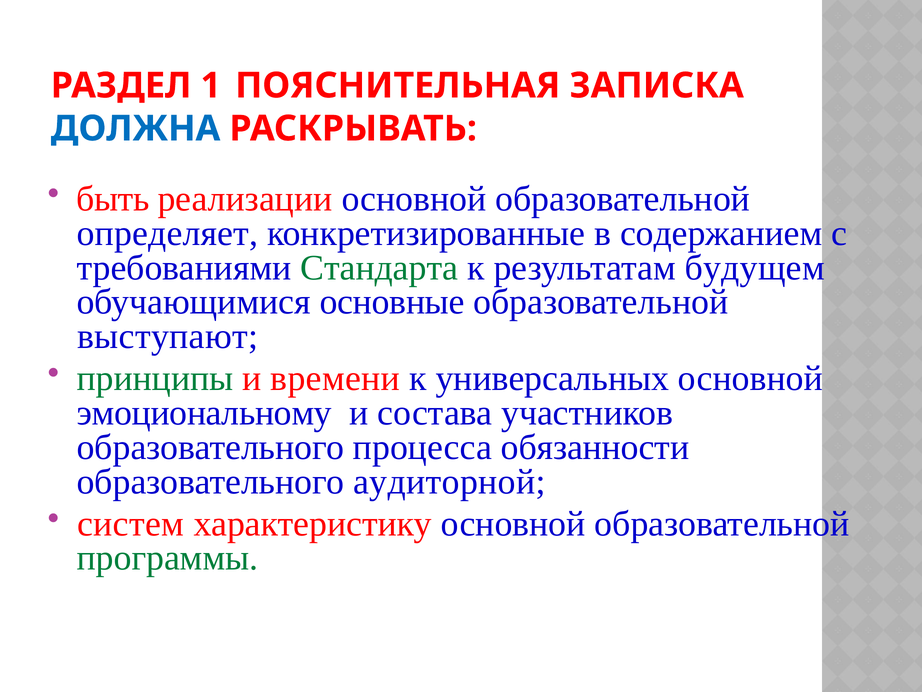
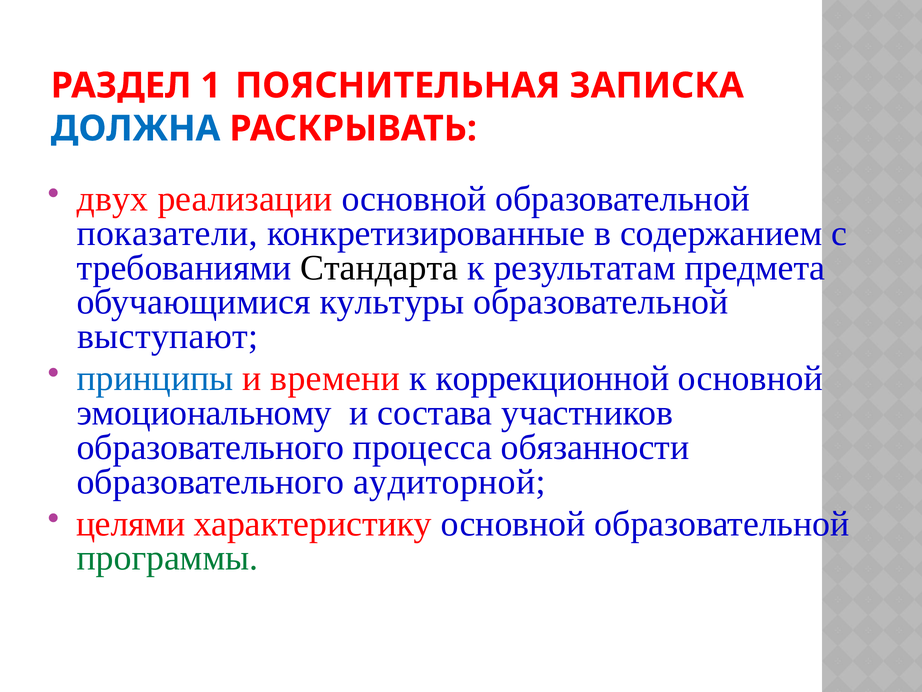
быть: быть -> двух
определяет: определяет -> показатели
Стандарта colour: green -> black
будущем: будущем -> предмета
основные: основные -> культуры
принципы colour: green -> blue
универсальных: универсальных -> коррекционной
систем: систем -> целями
